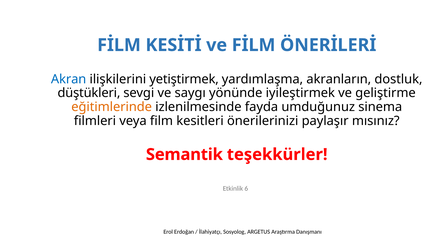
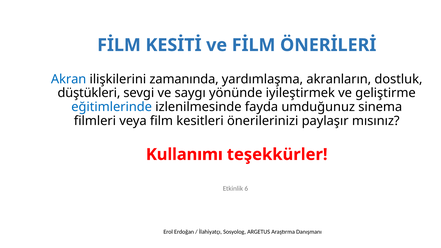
yetiştirmek: yetiştirmek -> zamanında
eğitimlerinde colour: orange -> blue
Semantik: Semantik -> Kullanımı
